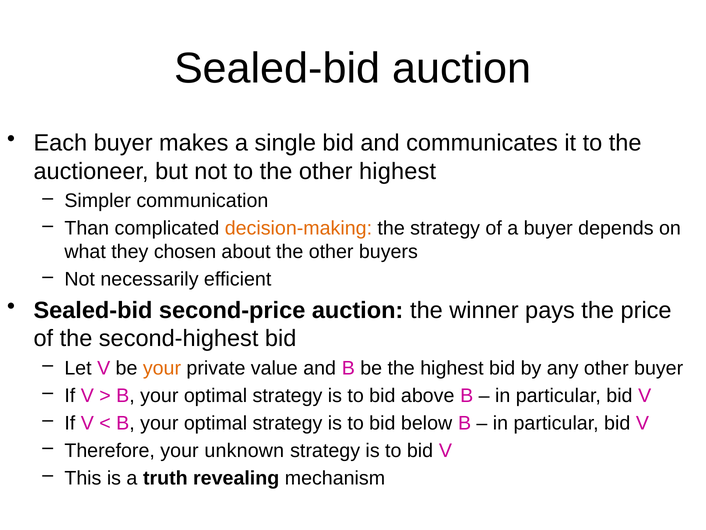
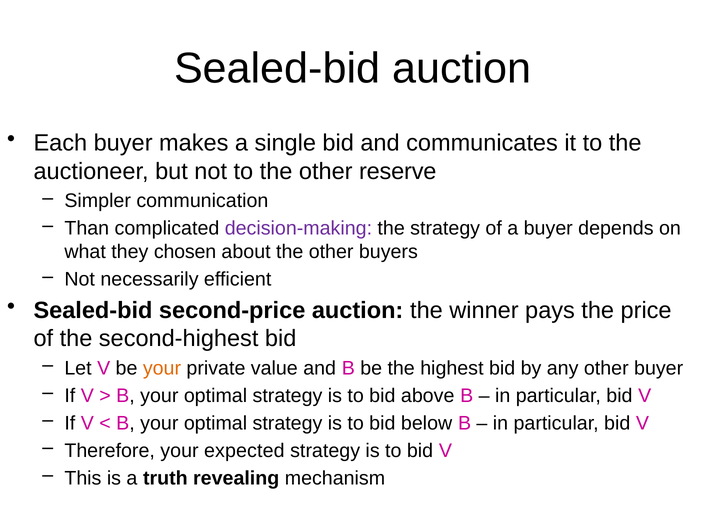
other highest: highest -> reserve
decision-making colour: orange -> purple
unknown: unknown -> expected
